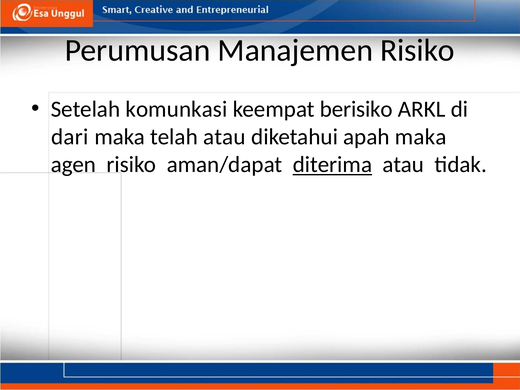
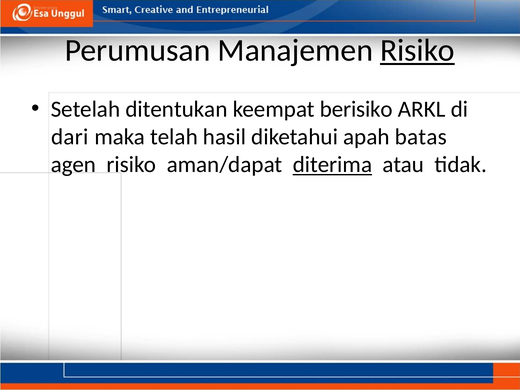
Risiko at (417, 50) underline: none -> present
komunkasi: komunkasi -> ditentukan
telah atau: atau -> hasil
apah maka: maka -> batas
